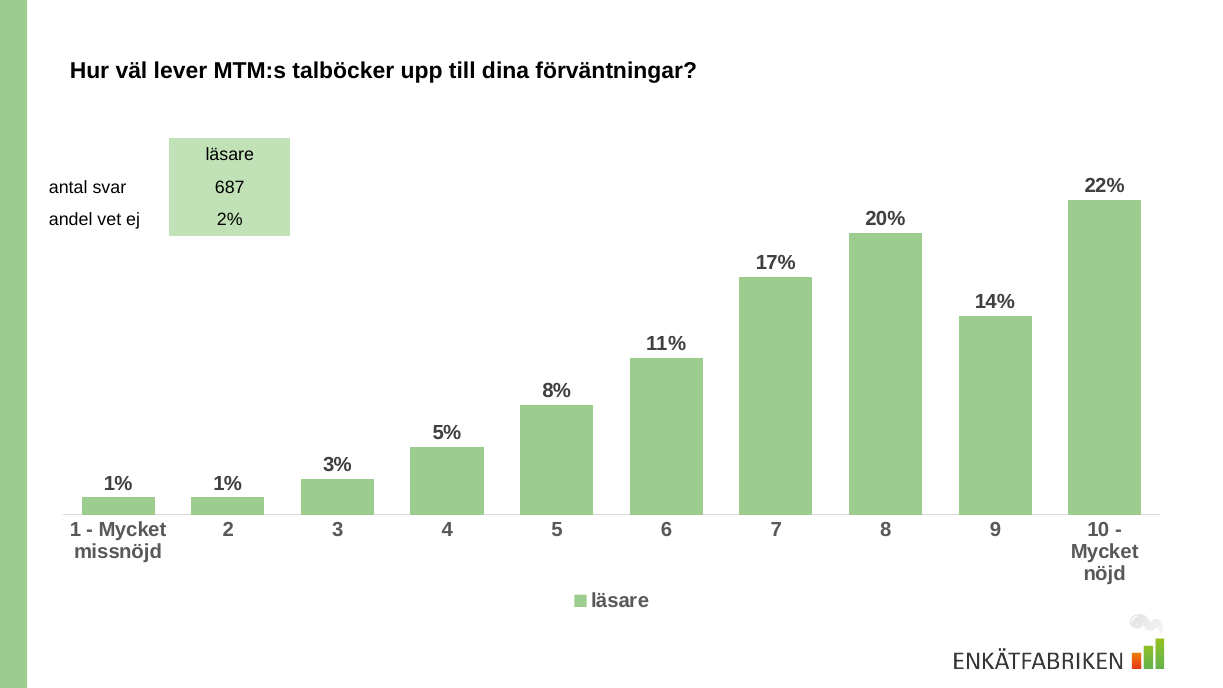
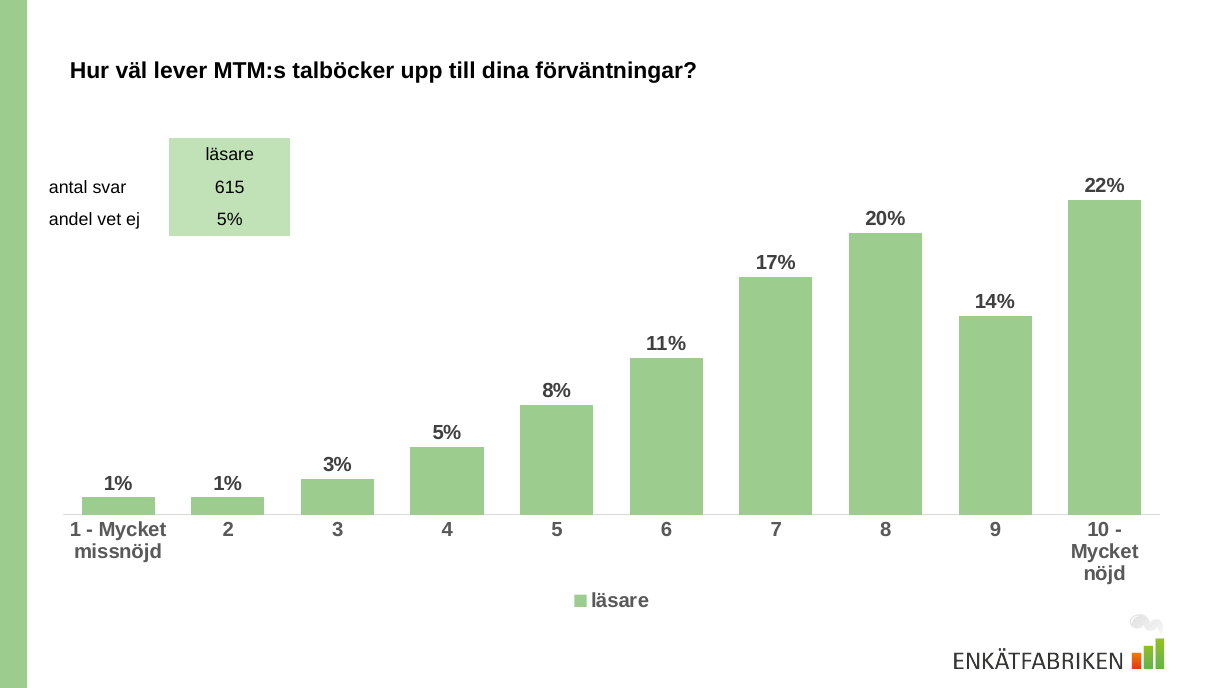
687: 687 -> 615
ej 2%: 2% -> 5%
